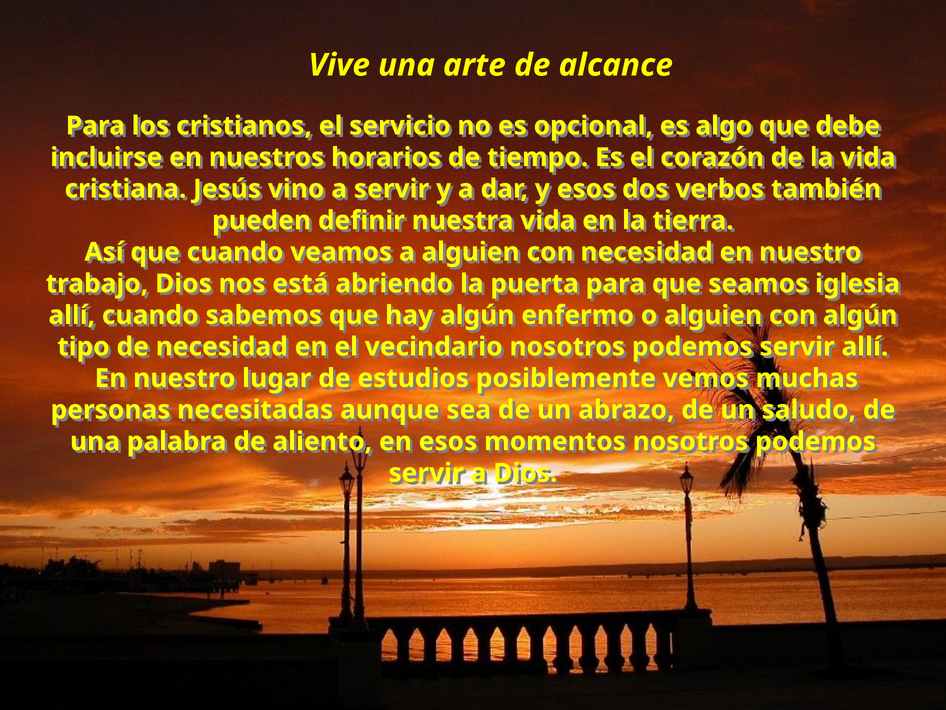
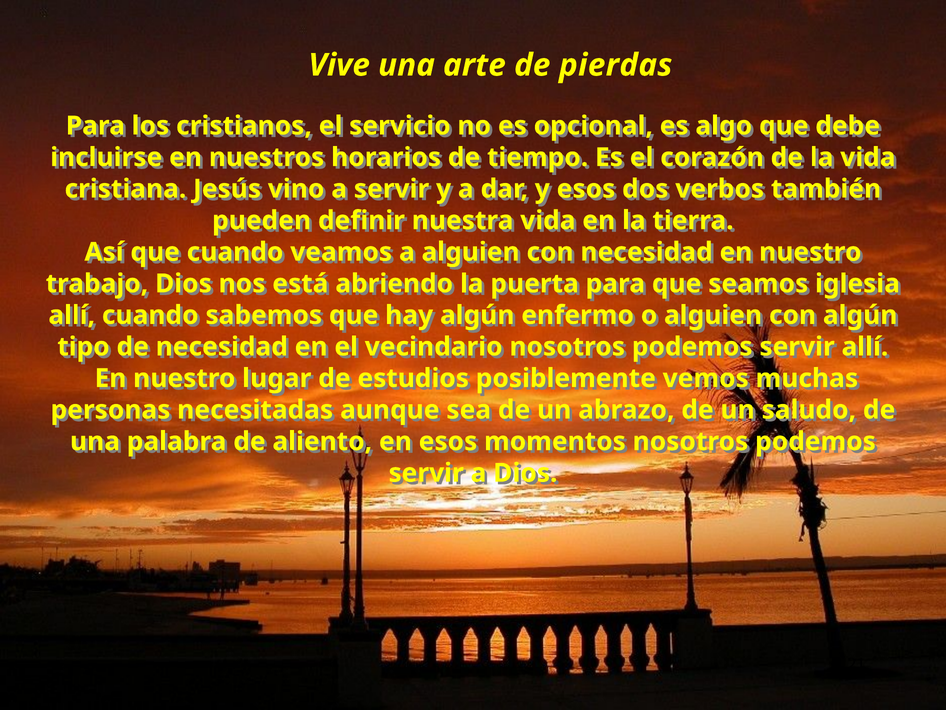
alcance: alcance -> pierdas
